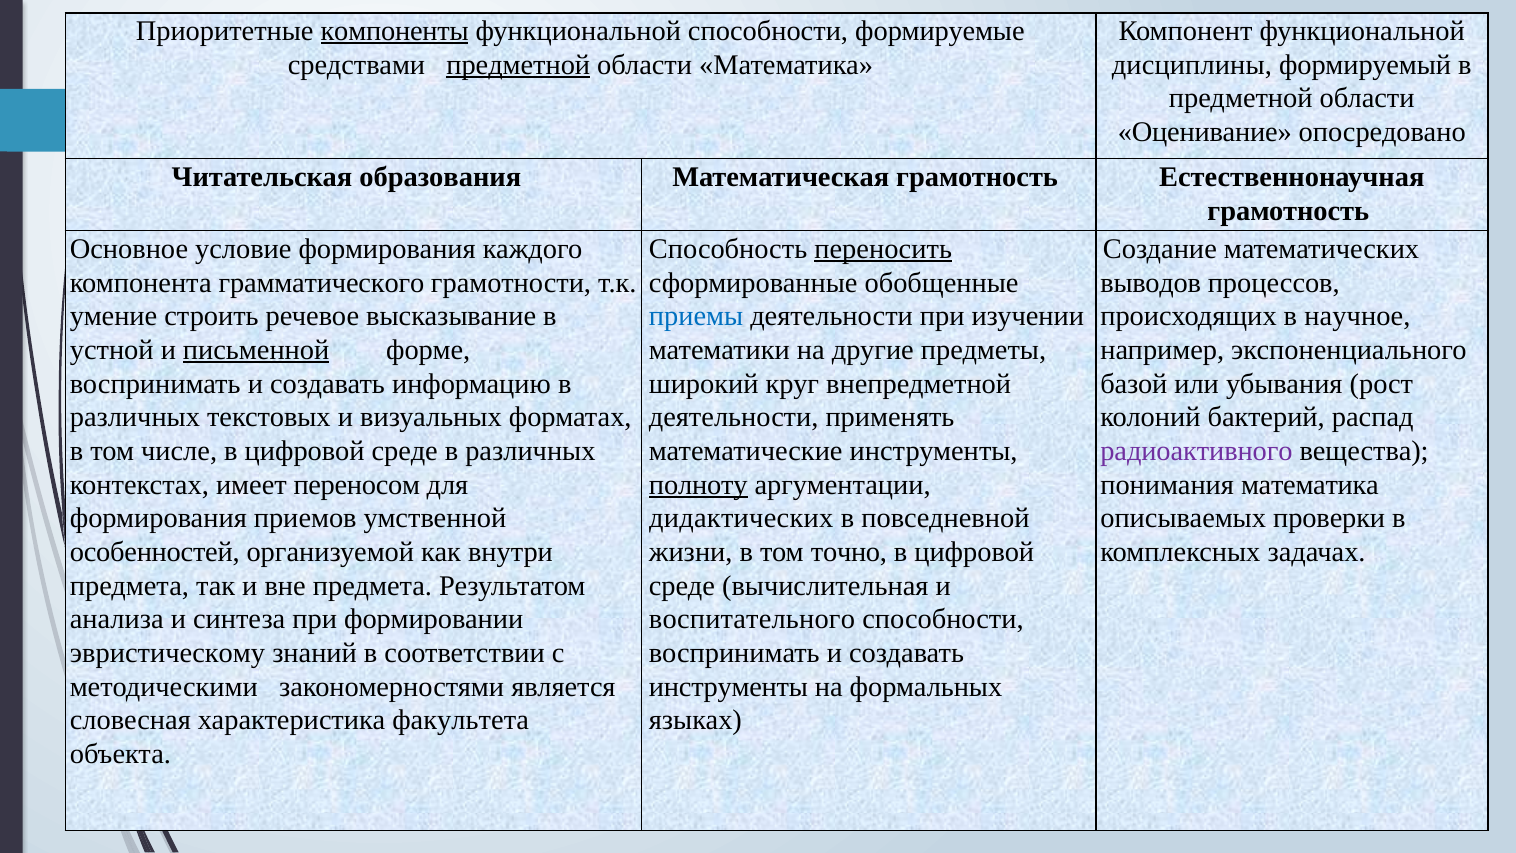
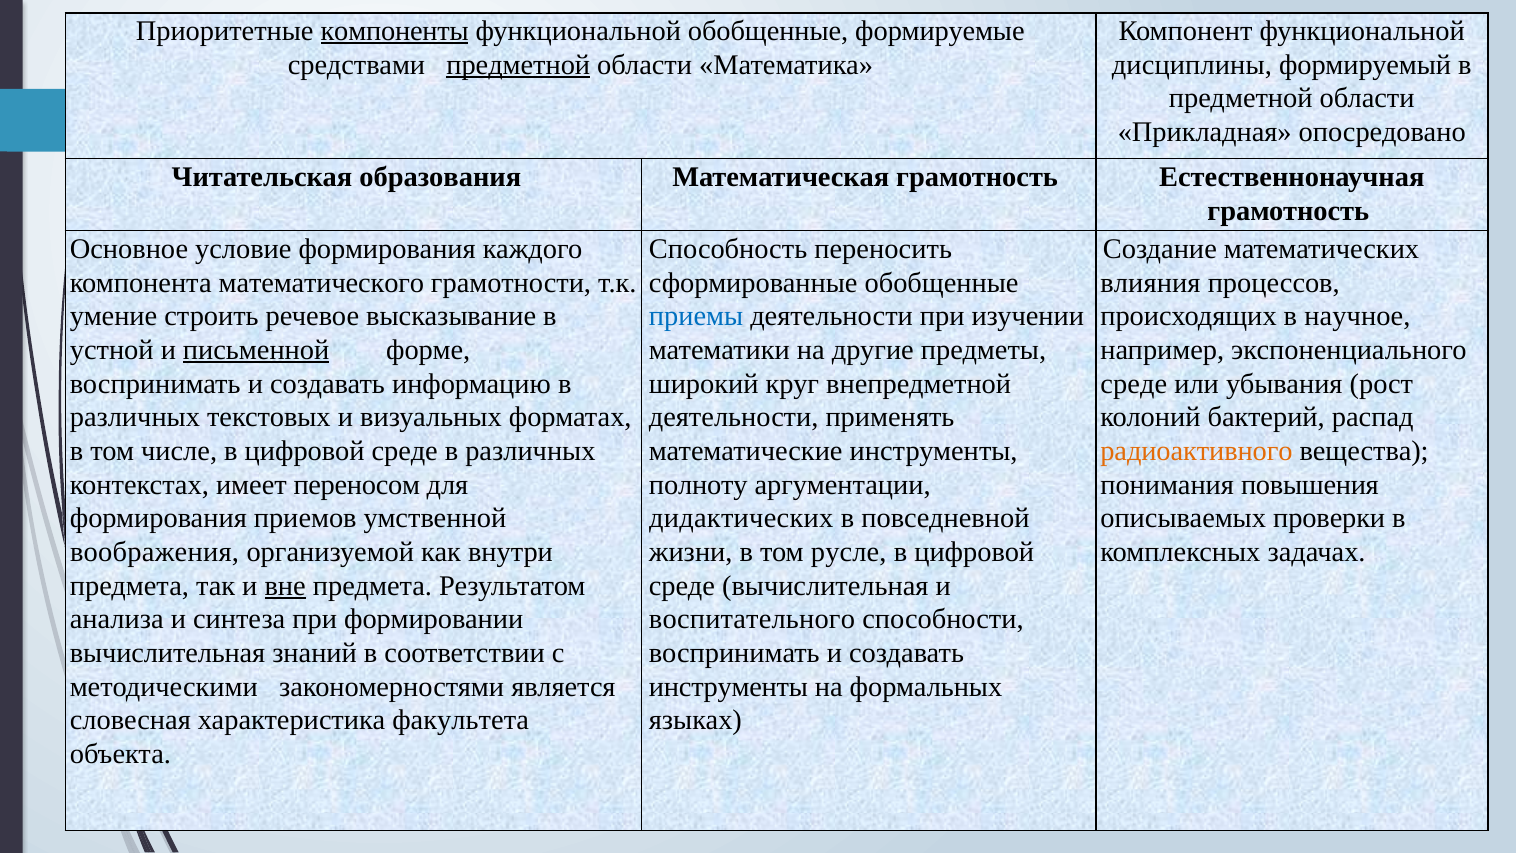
функциональной способности: способности -> обобщенные
Оценивание: Оценивание -> Прикладная
переносить underline: present -> none
грамматического: грамматического -> математического
выводов: выводов -> влияния
базой at (1134, 384): базой -> среде
радиоактивного colour: purple -> orange
полноту underline: present -> none
понимания математика: математика -> повышения
особенностей: особенностей -> воображения
точно: точно -> русле
вне underline: none -> present
эвристическому at (168, 653): эвристическому -> вычислительная
